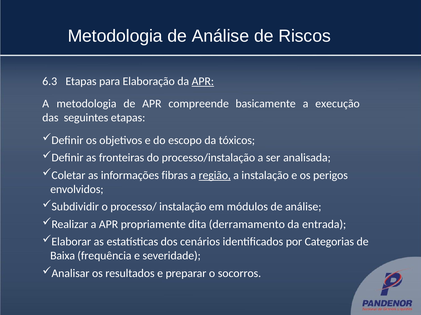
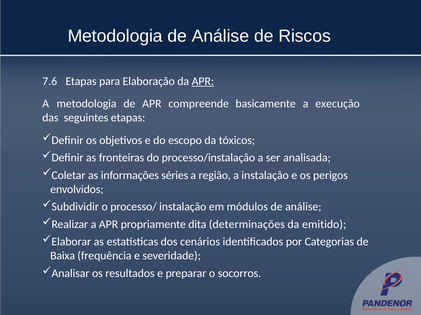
6.3: 6.3 -> 7.6
fibras: fibras -> séries
região underline: present -> none
derramamento: derramamento -> determinações
entrada: entrada -> emitido
